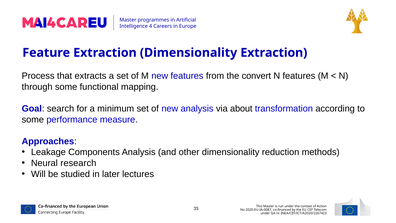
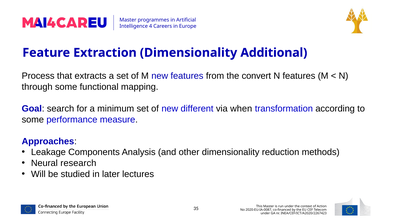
Dimensionality Extraction: Extraction -> Additional
new analysis: analysis -> different
about: about -> when
